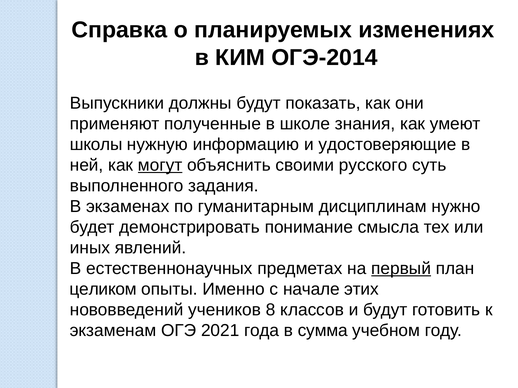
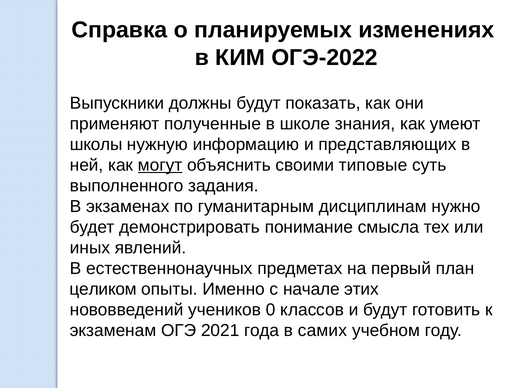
ОГЭ-2014: ОГЭ-2014 -> ОГЭ-2022
удостоверяющие: удостоверяющие -> представляющих
русского: русского -> типовые
первый underline: present -> none
8: 8 -> 0
сумма: сумма -> самих
